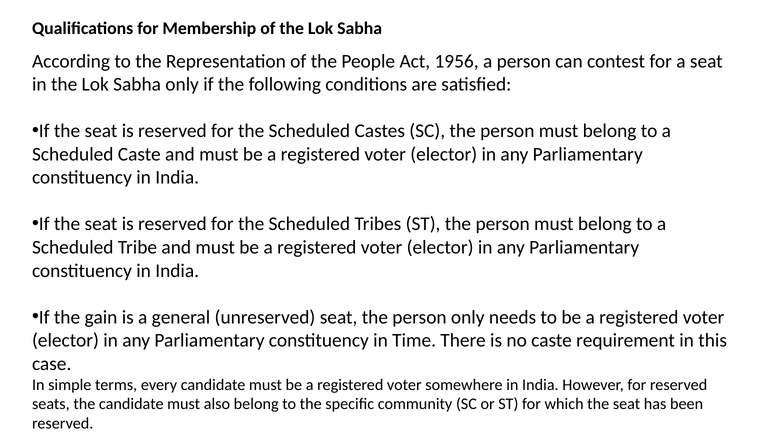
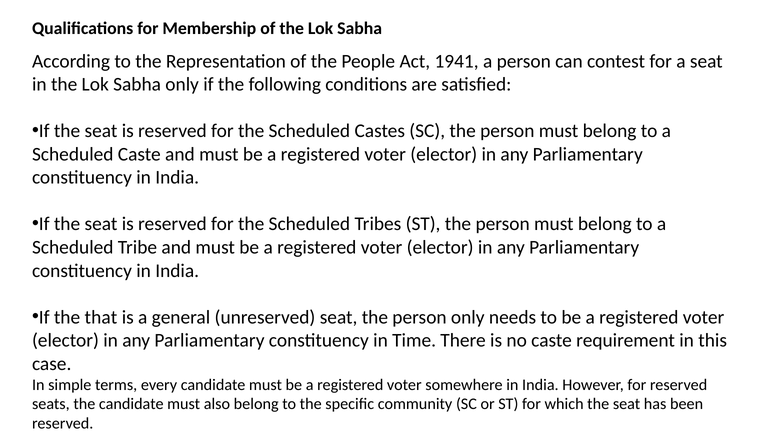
1956: 1956 -> 1941
gain: gain -> that
